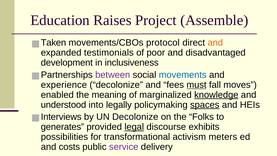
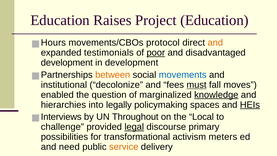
Project Assemble: Assemble -> Education
Taken: Taken -> Hours
poor underline: none -> present
in inclusiveness: inclusiveness -> development
between colour: purple -> orange
experience: experience -> institutional
meaning: meaning -> question
understood: understood -> hierarchies
spaces underline: present -> none
HEIs underline: none -> present
UN Decolonize: Decolonize -> Throughout
Folks: Folks -> Local
generates: generates -> challenge
exhibits: exhibits -> primary
costs: costs -> need
service colour: purple -> orange
